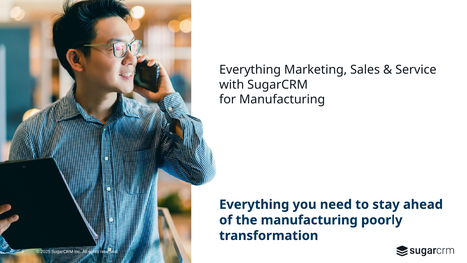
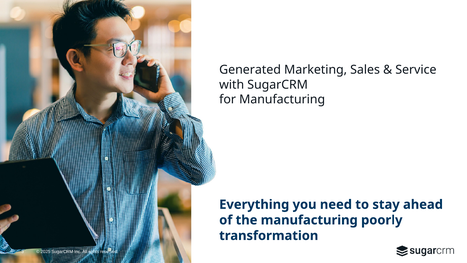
Everything at (250, 70): Everything -> Generated
